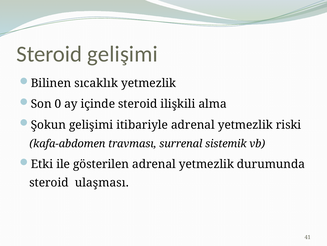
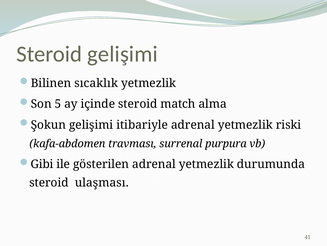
0: 0 -> 5
ilişkili: ilişkili -> match
sistemik: sistemik -> purpura
Etki: Etki -> Gibi
